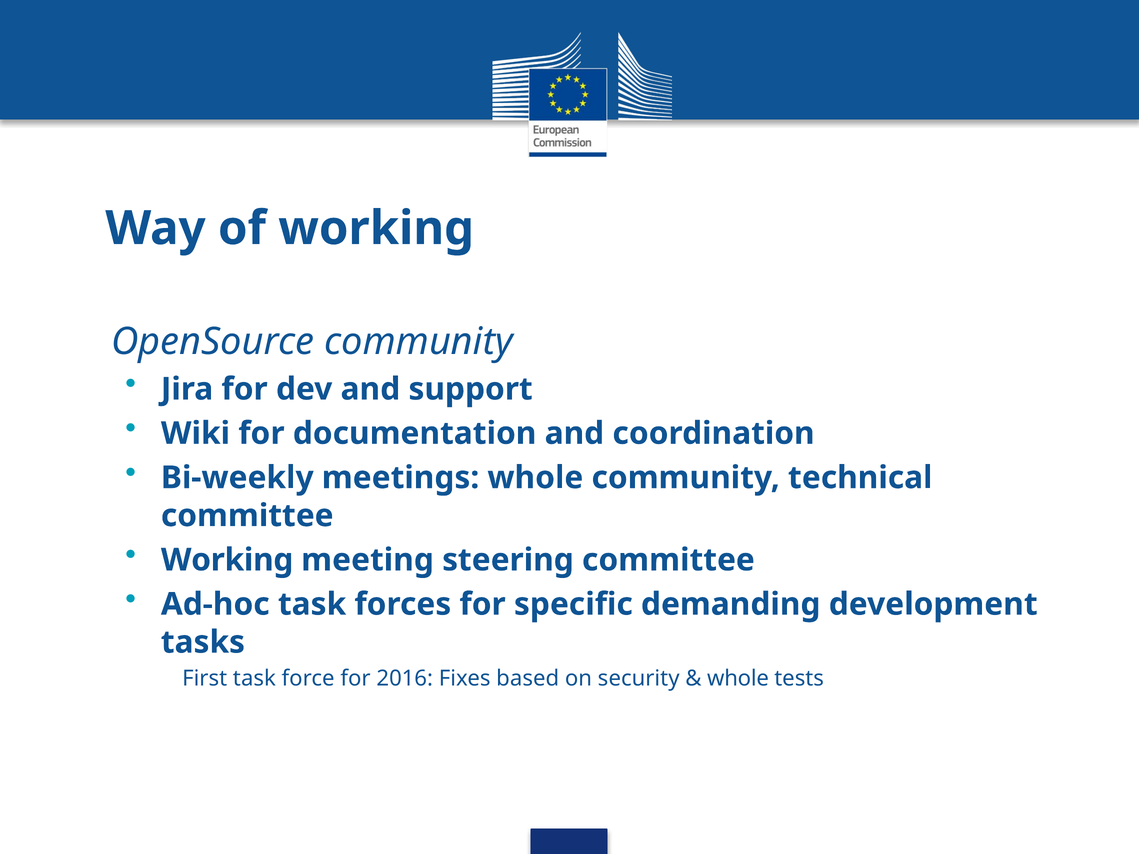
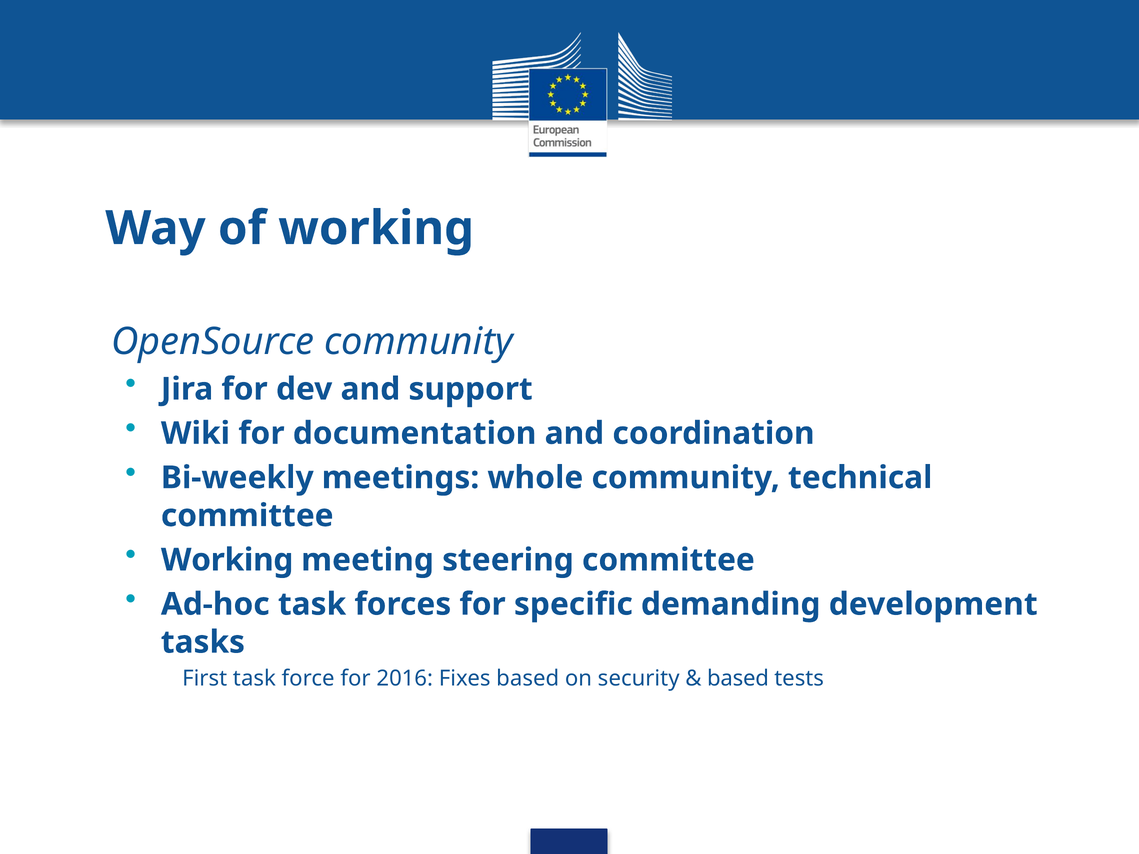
whole at (738, 678): whole -> based
